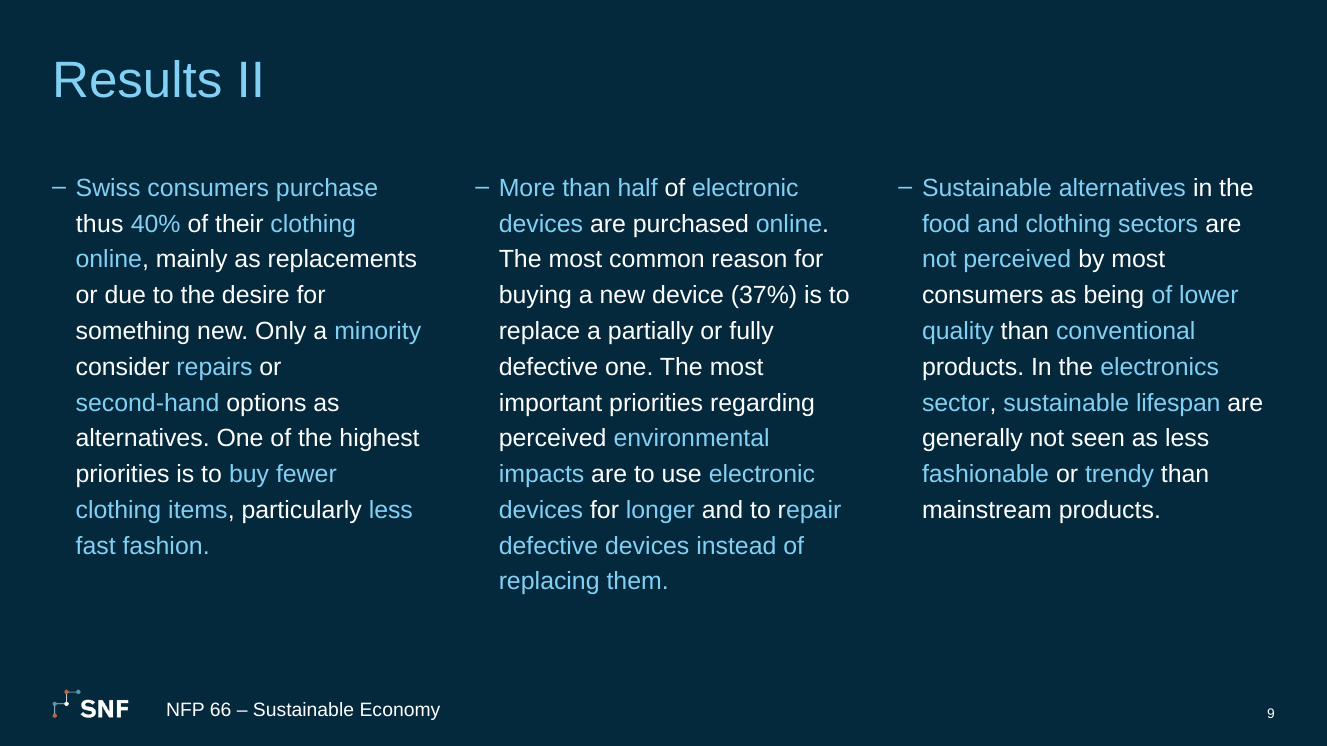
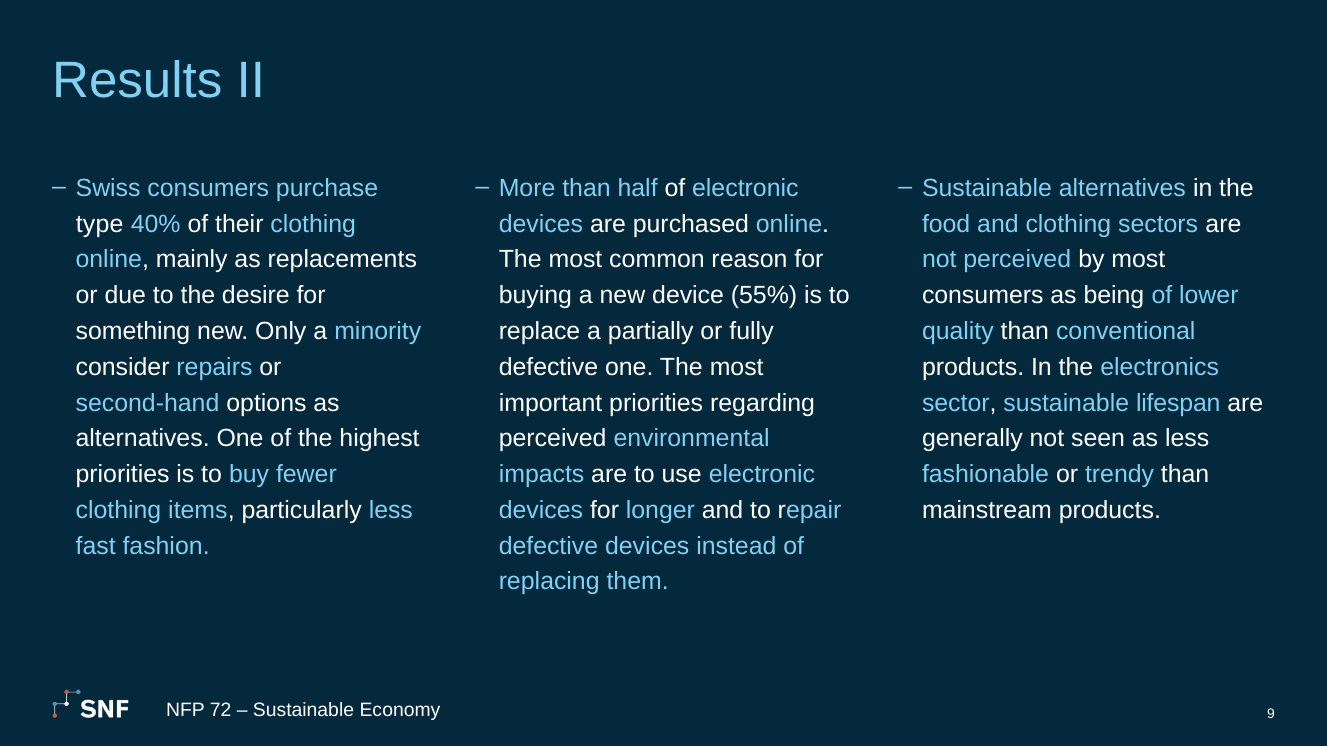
thus: thus -> type
37%: 37% -> 55%
66: 66 -> 72
